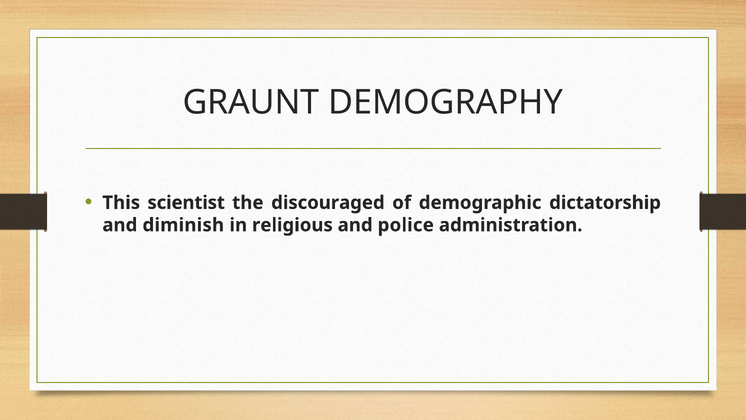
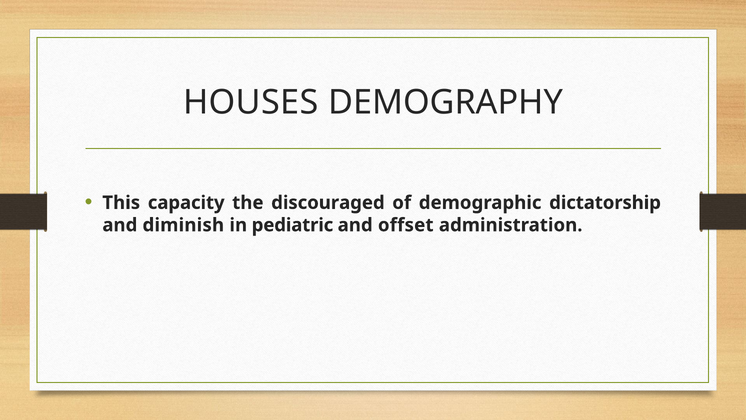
GRAUNT: GRAUNT -> HOUSES
scientist: scientist -> capacity
religious: religious -> pediatric
police: police -> offset
